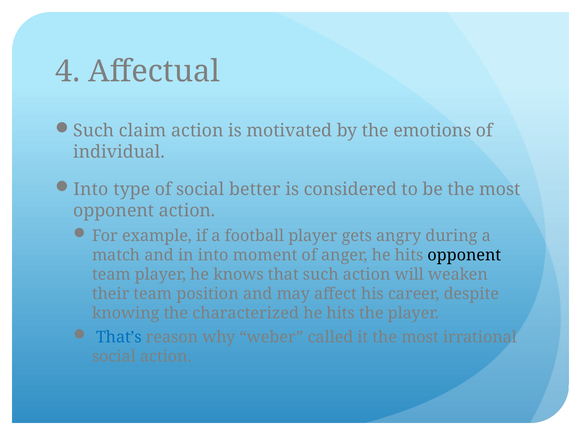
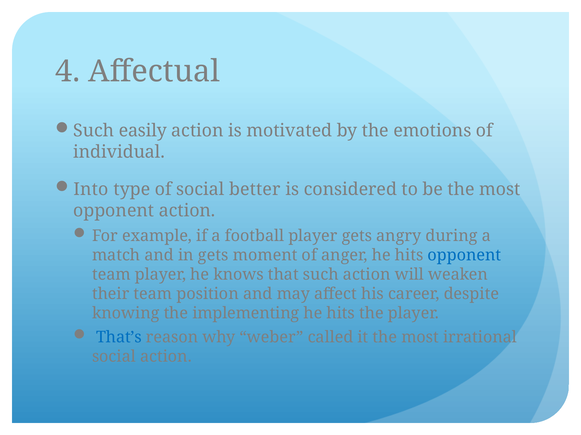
claim: claim -> easily
in into: into -> gets
opponent at (464, 255) colour: black -> blue
characterized: characterized -> implementing
